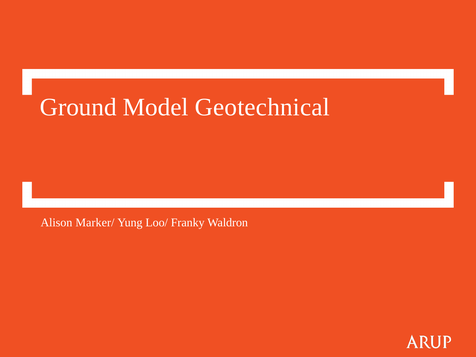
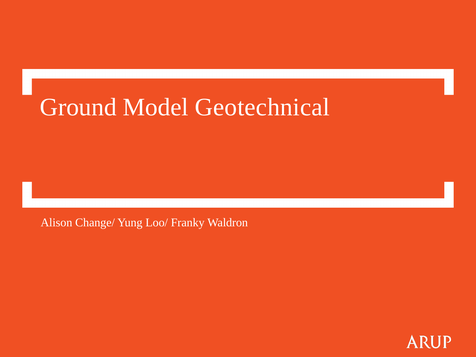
Marker/: Marker/ -> Change/
